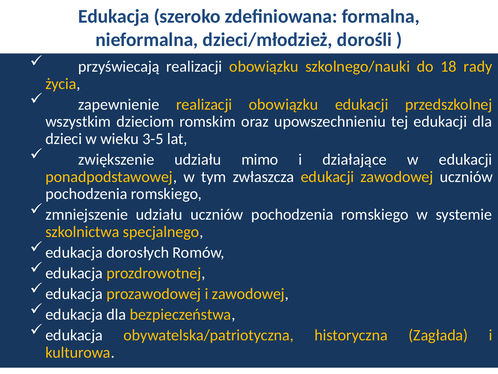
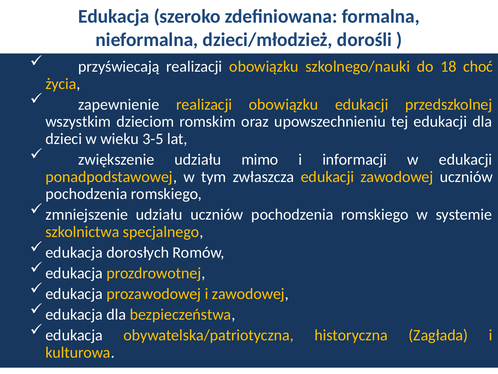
rady: rady -> choć
działające: działające -> informacji
